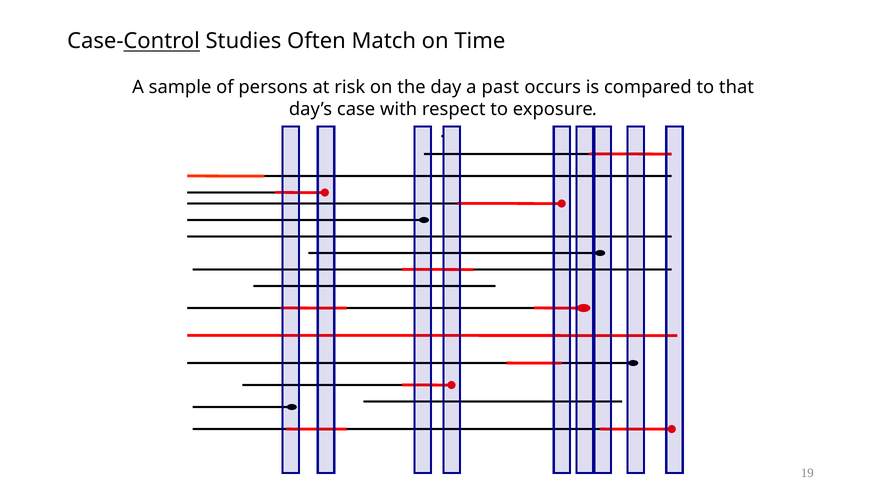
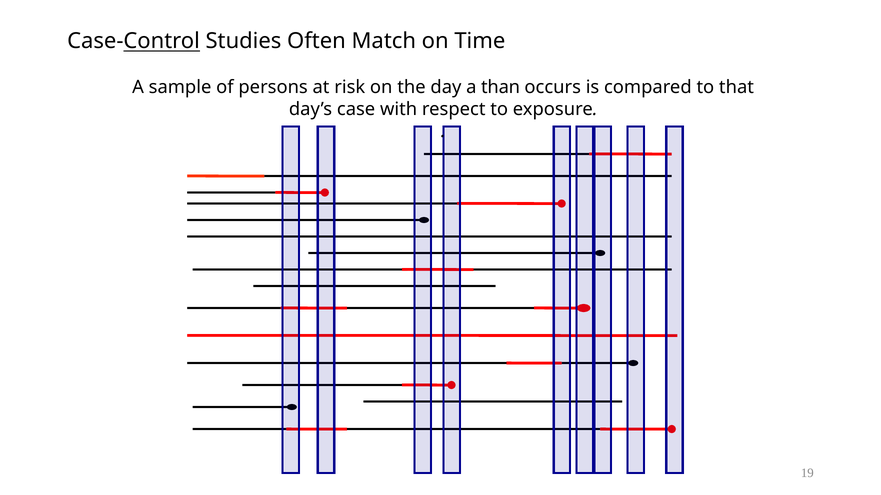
past: past -> than
